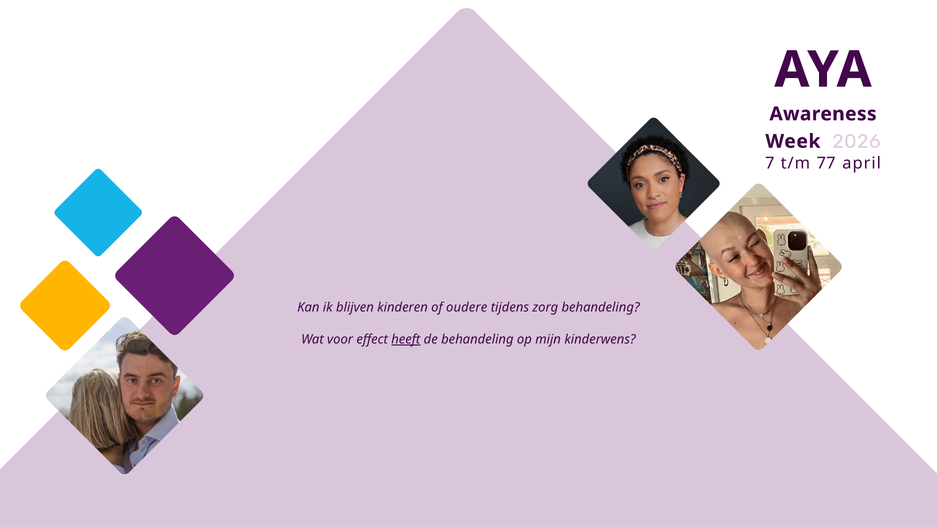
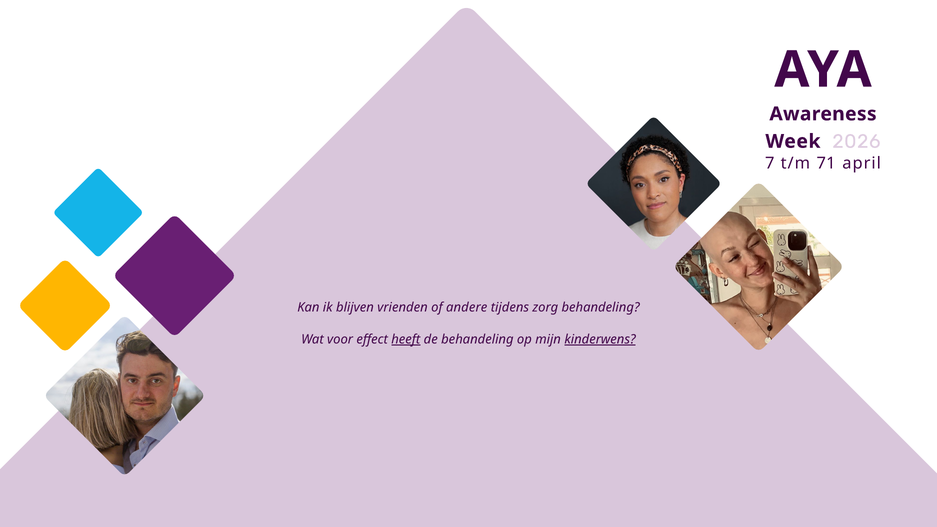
77: 77 -> 71
kinderen: kinderen -> vrienden
oudere: oudere -> andere
kinderwens underline: none -> present
